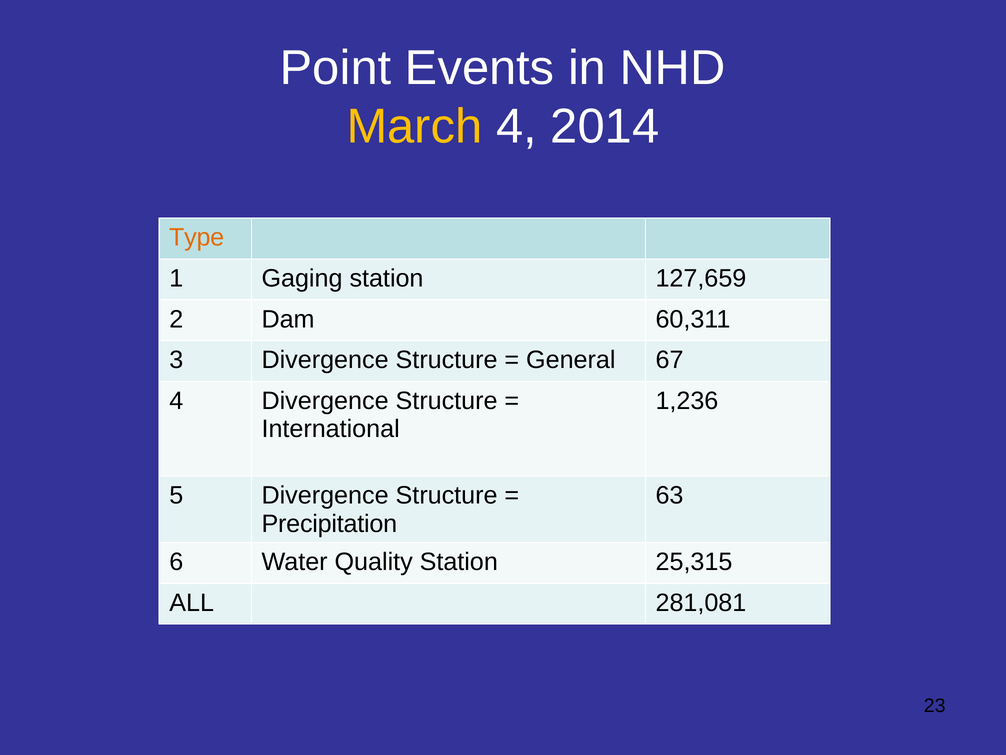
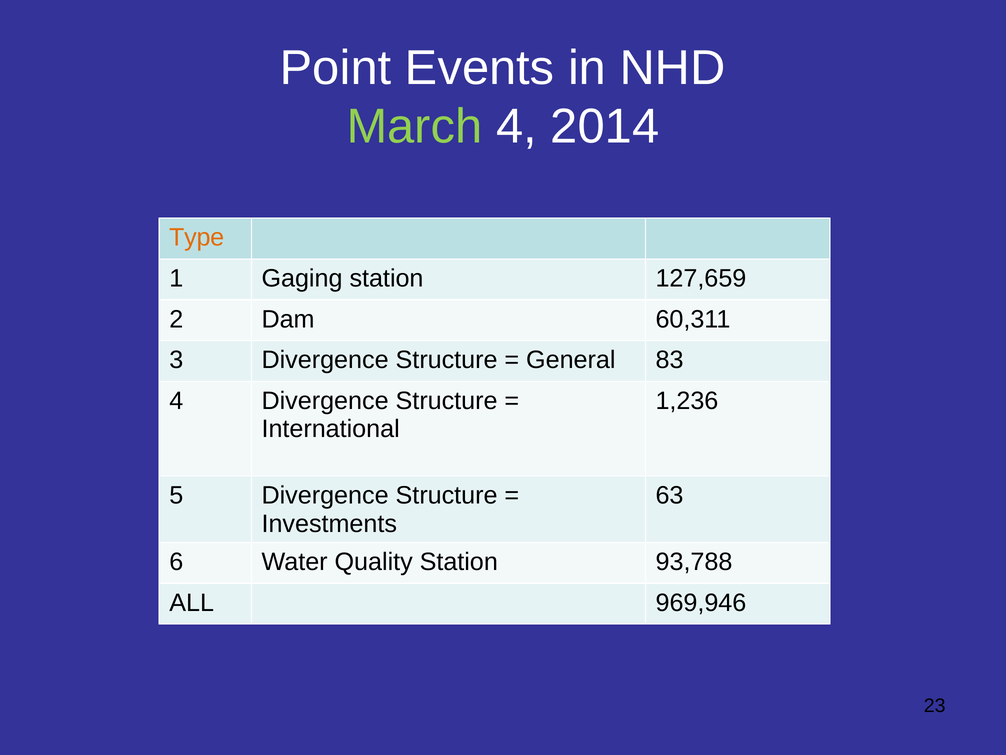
March colour: yellow -> light green
67: 67 -> 83
Precipitation: Precipitation -> Investments
25,315: 25,315 -> 93,788
281,081: 281,081 -> 969,946
